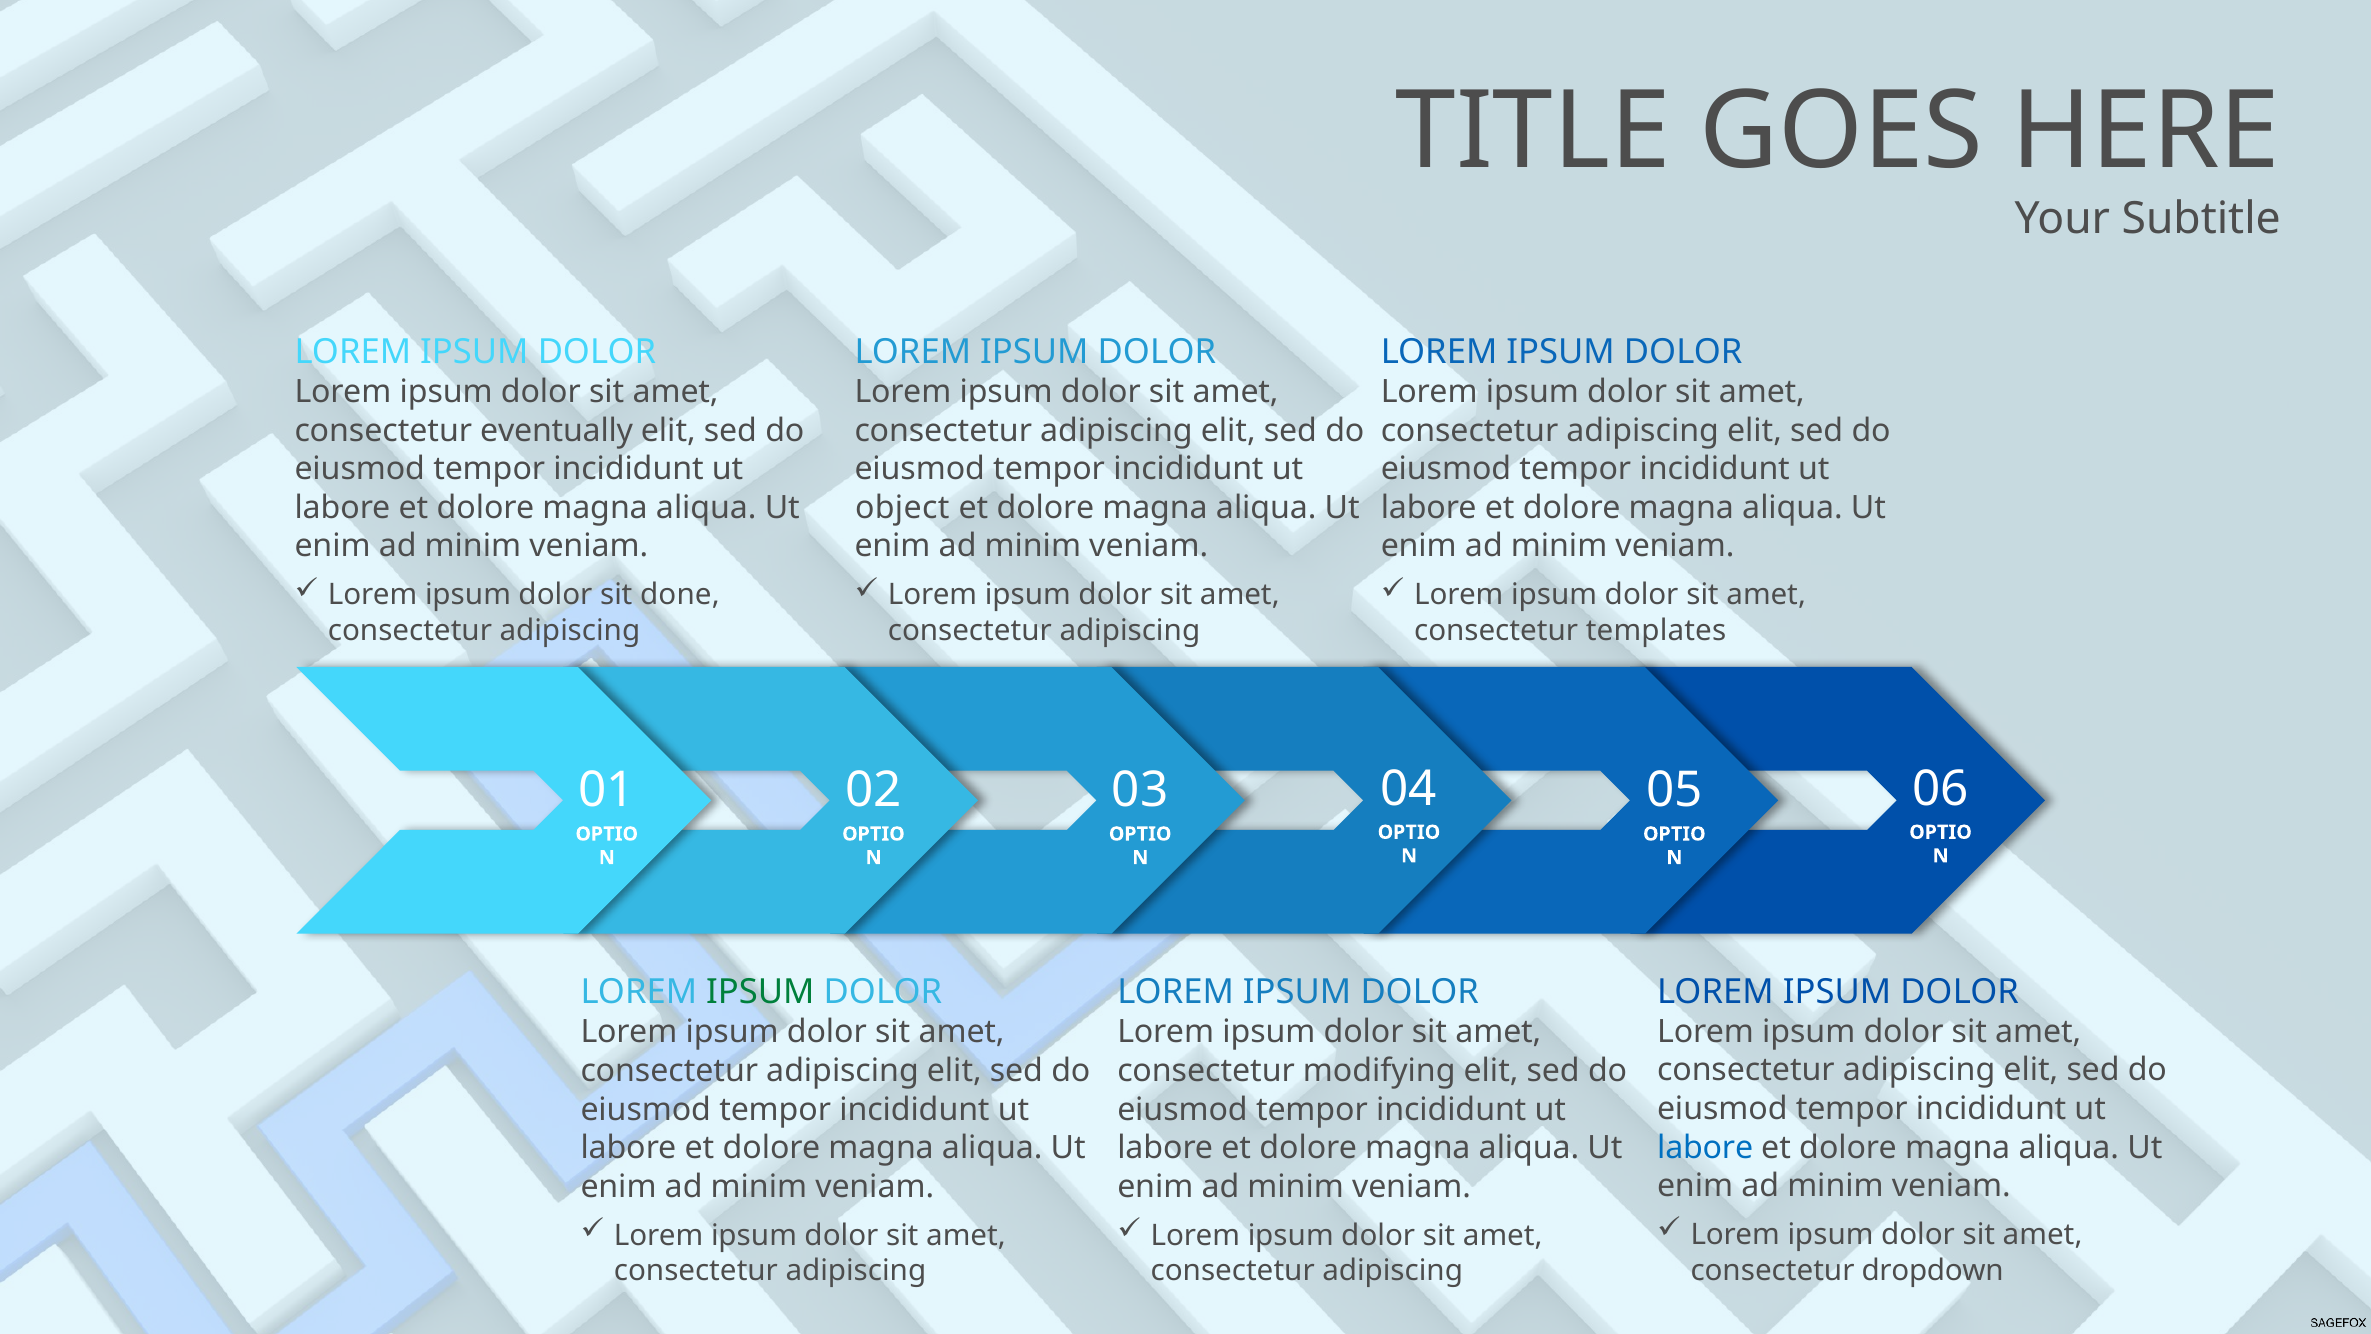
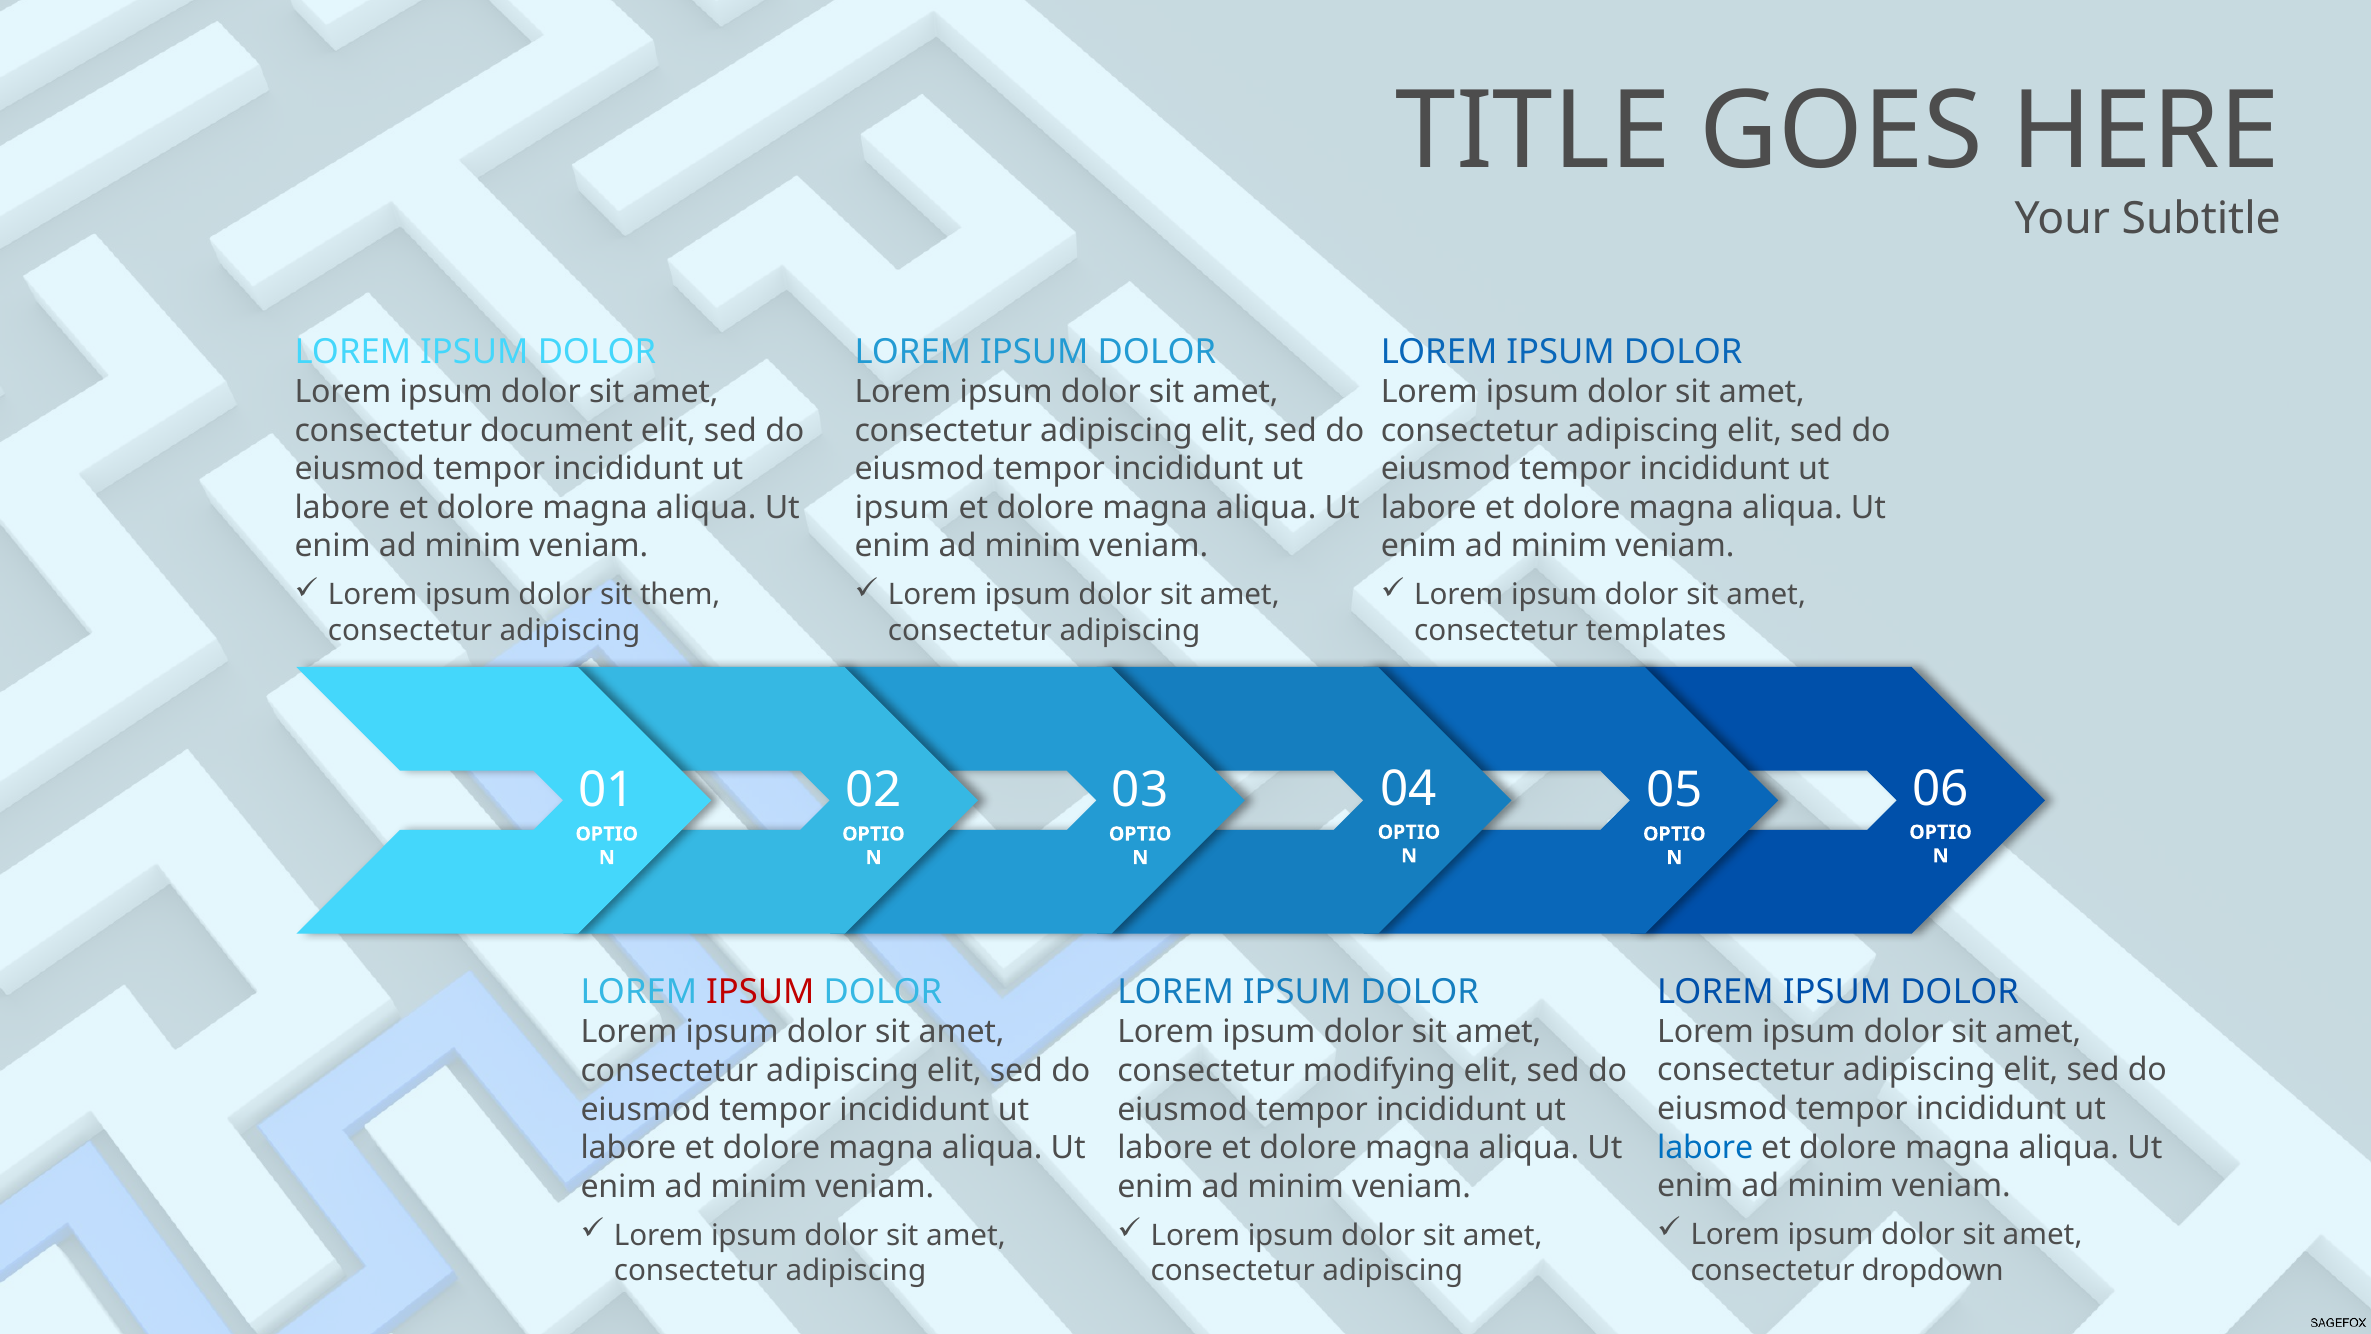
eventually: eventually -> document
object at (902, 508): object -> ipsum
done: done -> them
IPSUM at (760, 992) colour: green -> red
